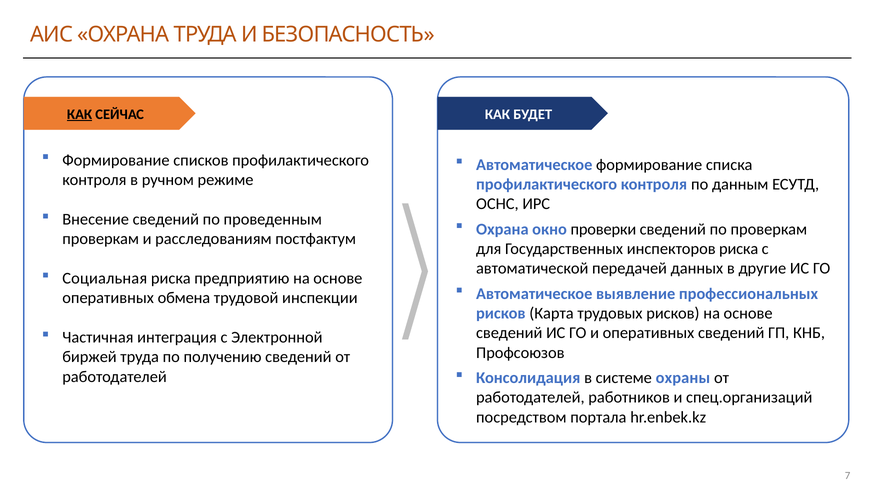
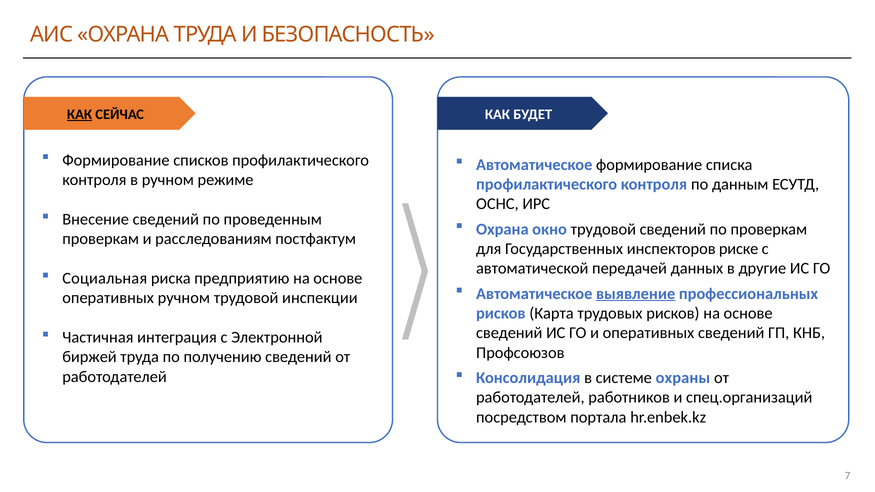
окно проверки: проверки -> трудовой
инспекторов риска: риска -> риске
выявление underline: none -> present
оперативных обмена: обмена -> ручном
